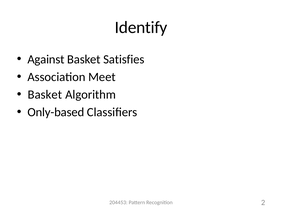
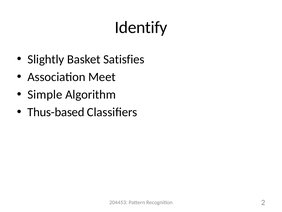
Against: Against -> Slightly
Basket at (45, 94): Basket -> Simple
Only-based: Only-based -> Thus-based
